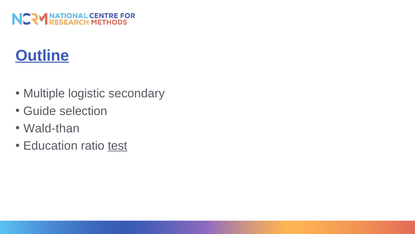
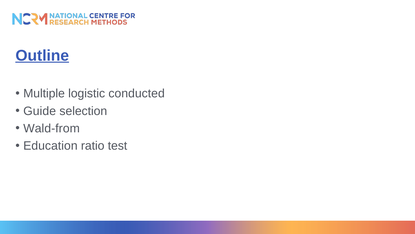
secondary: secondary -> conducted
Wald-than: Wald-than -> Wald-from
test underline: present -> none
